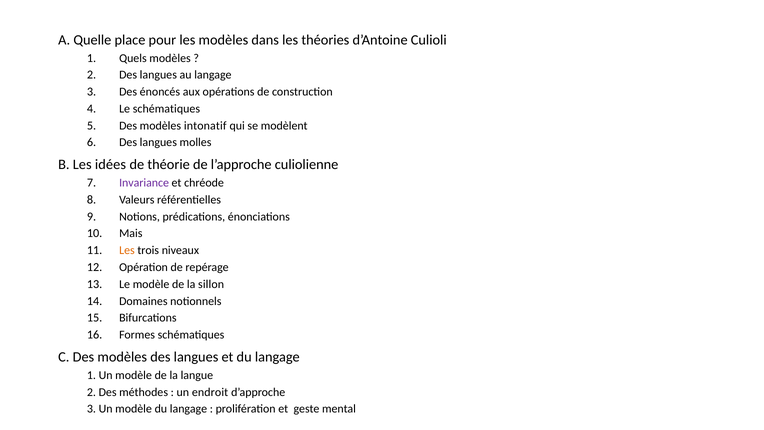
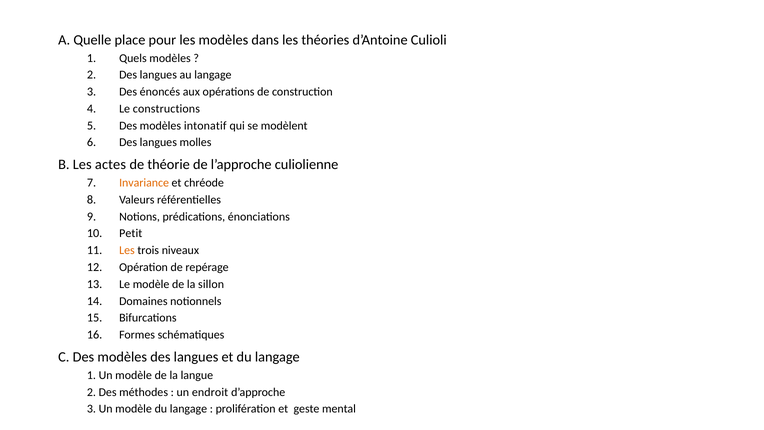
Le schématiques: schématiques -> constructions
idées: idées -> actes
Invariance colour: purple -> orange
Mais: Mais -> Petit
